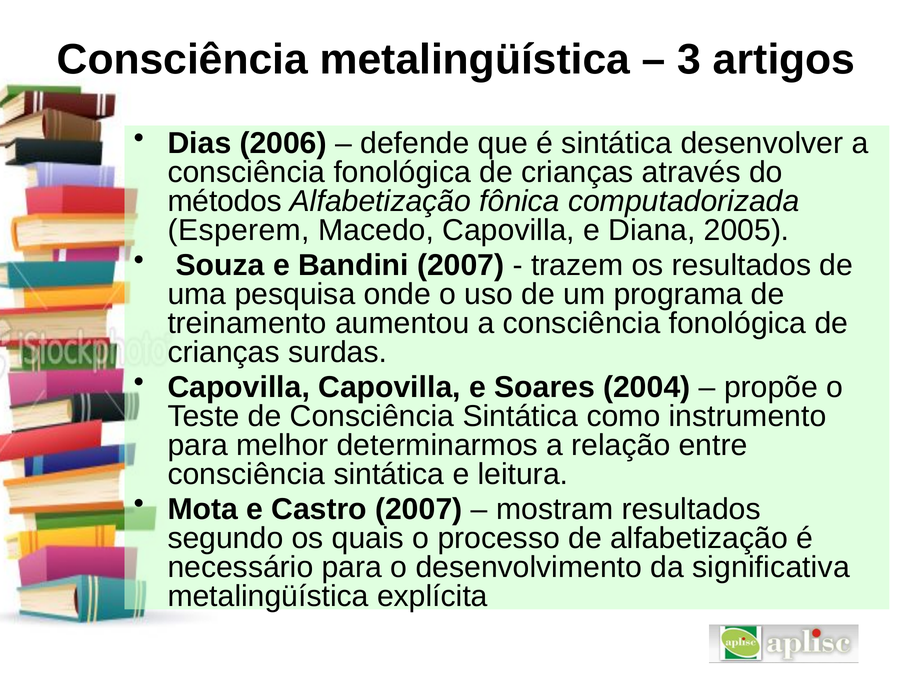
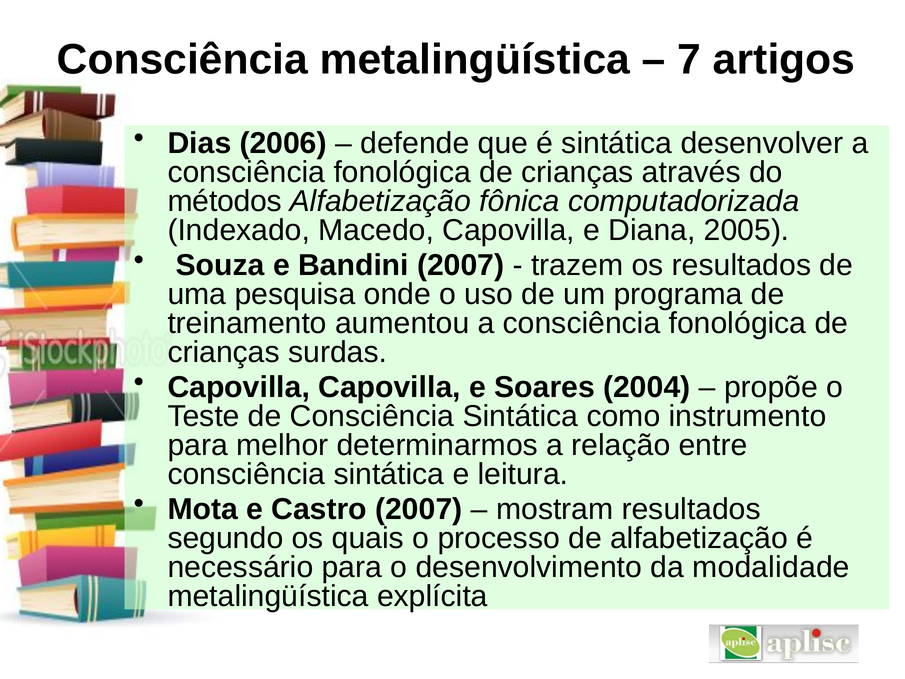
3: 3 -> 7
Esperem: Esperem -> Indexado
significativa: significativa -> modalidade
